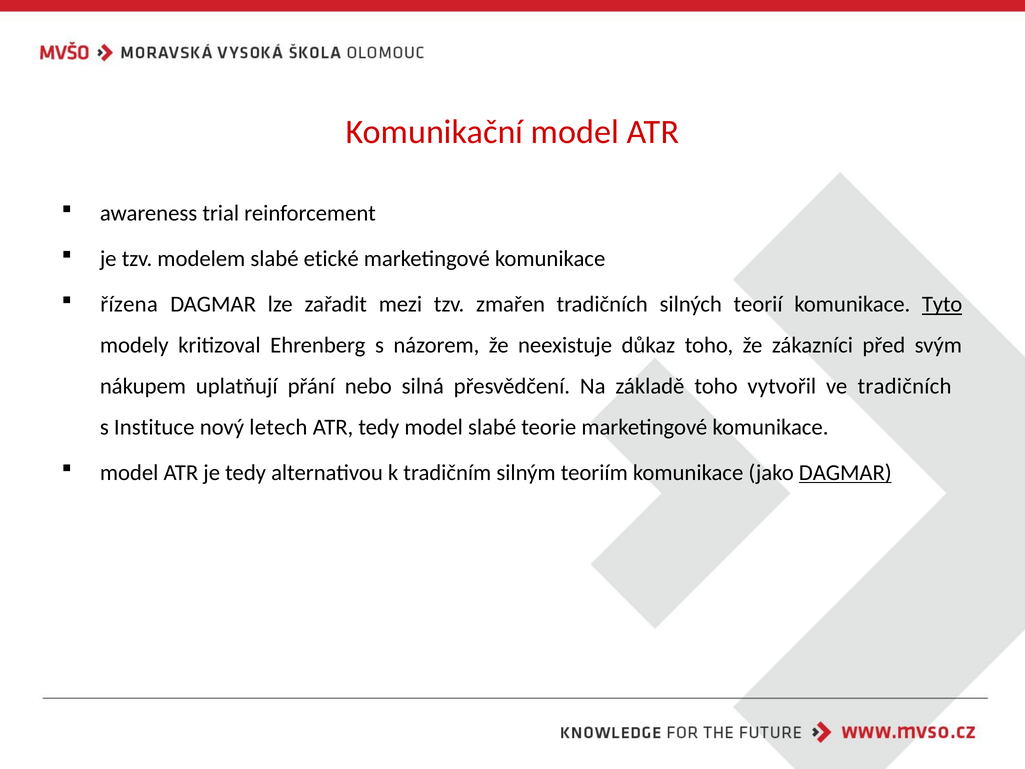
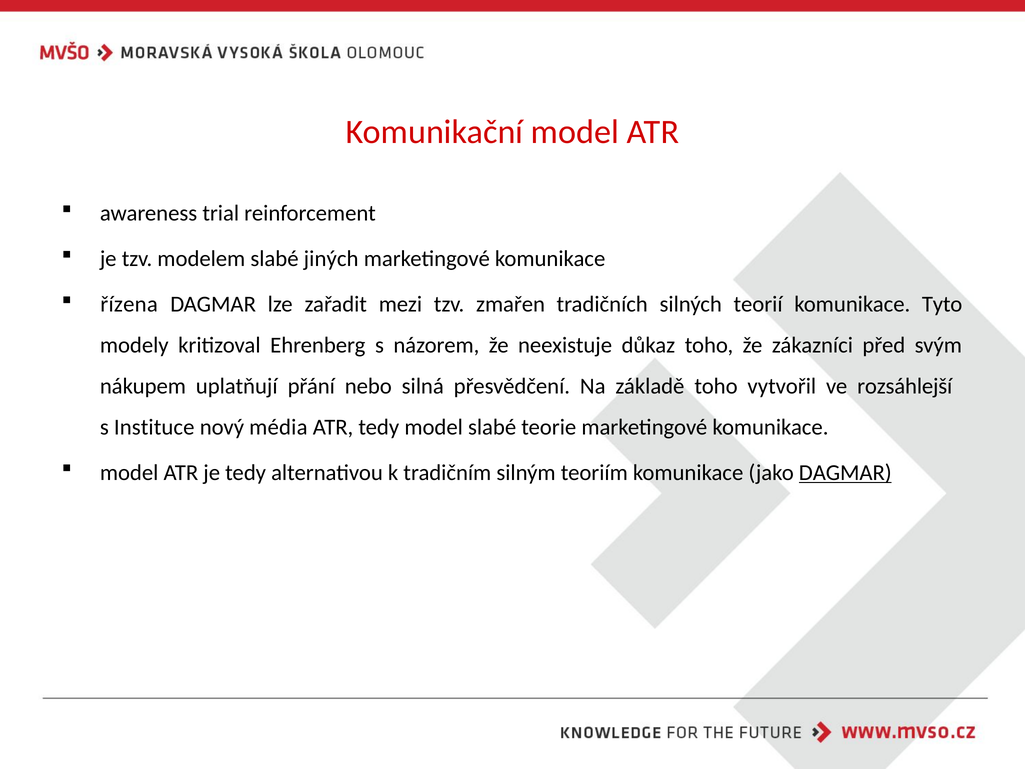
etické: etické -> jiných
Tyto underline: present -> none
ve tradičních: tradičních -> rozsáhlejší
letech: letech -> média
